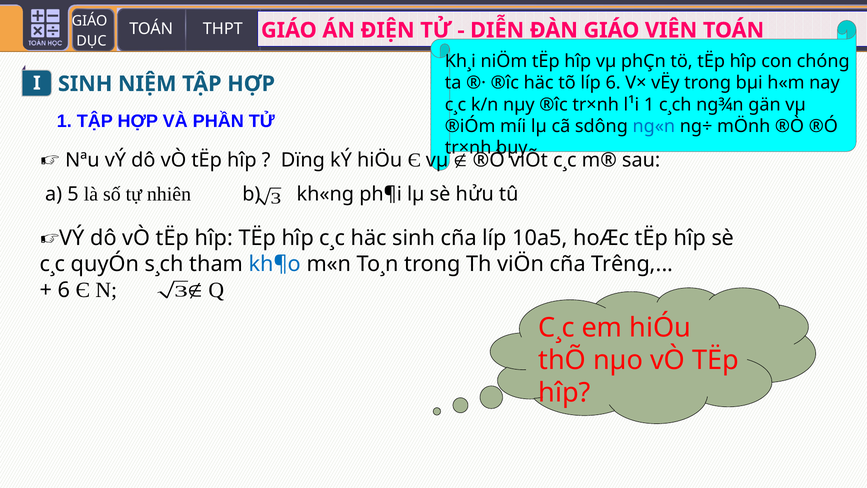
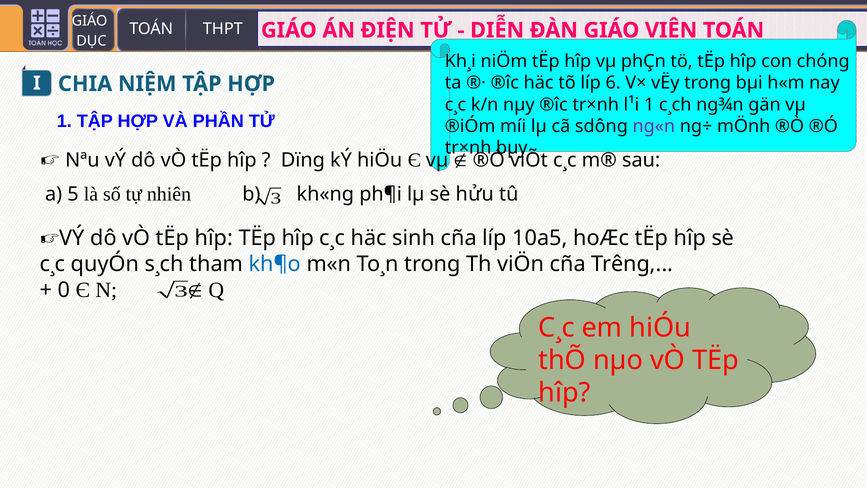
SINH at (85, 84): SINH -> CHIA
ng«n colour: blue -> purple
6 at (64, 290): 6 -> 0
